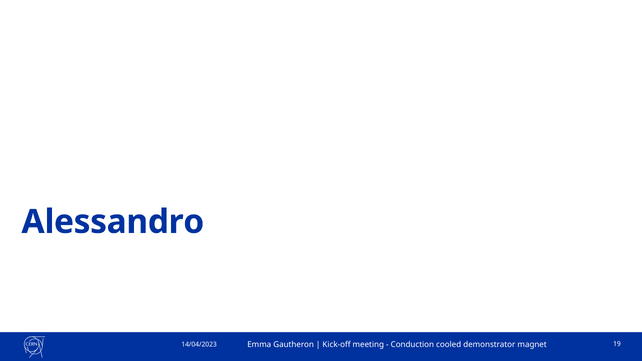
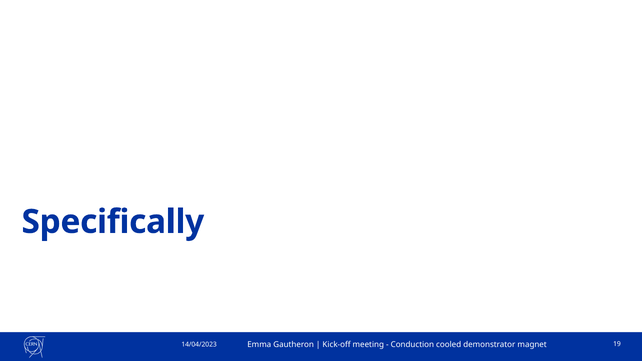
Alessandro: Alessandro -> Specifically
